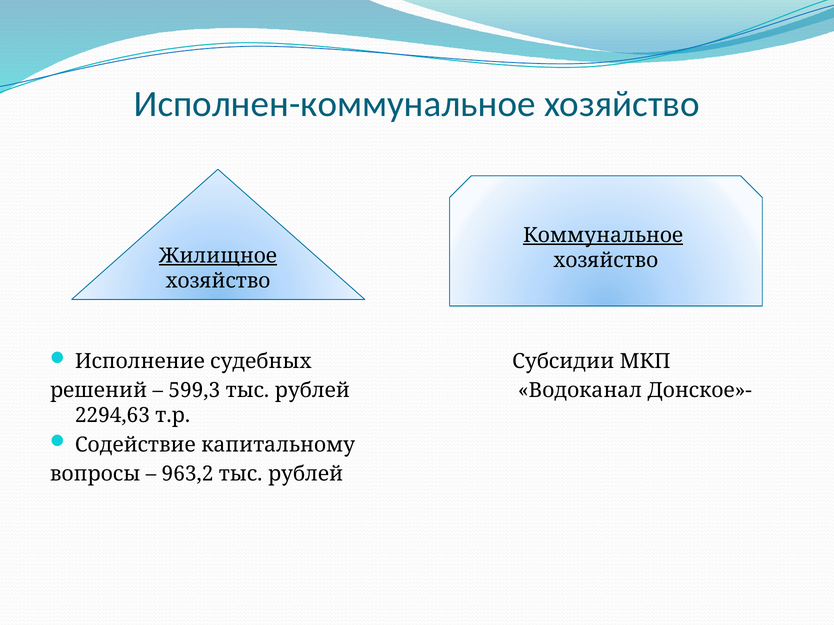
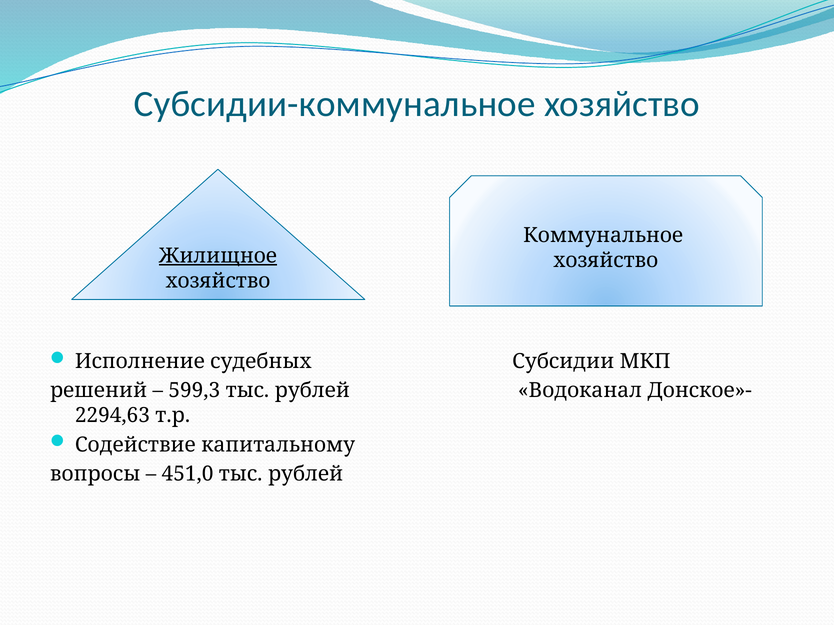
Исполнен-коммунальное: Исполнен-коммунальное -> Субсидии-коммунальное
Коммунальное underline: present -> none
963,2: 963,2 -> 451,0
